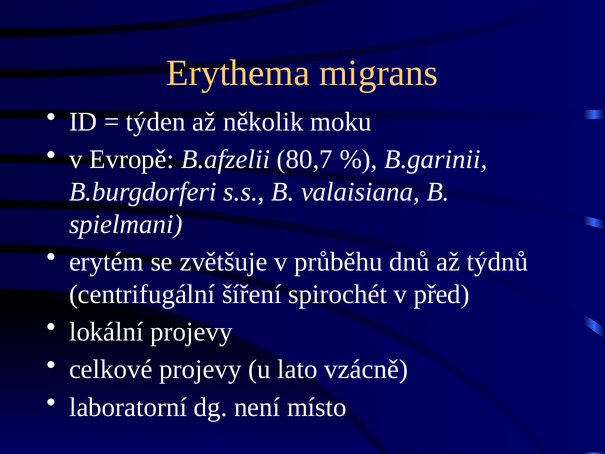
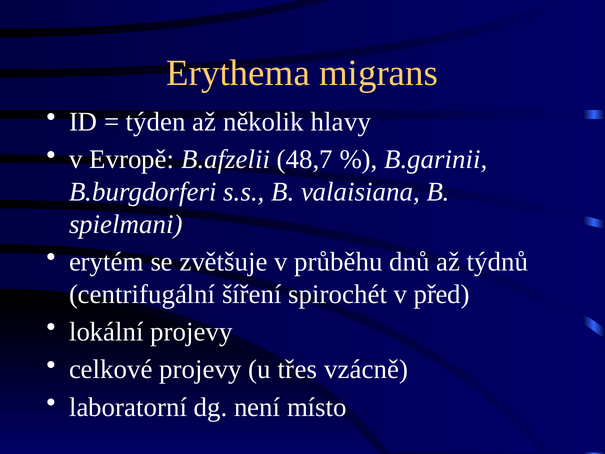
moku: moku -> hlavy
80,7: 80,7 -> 48,7
lato: lato -> třes
